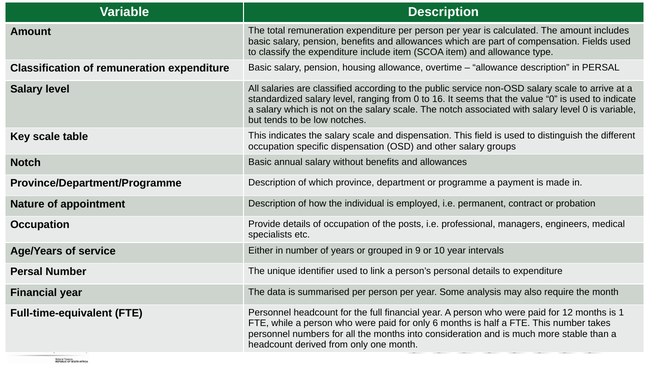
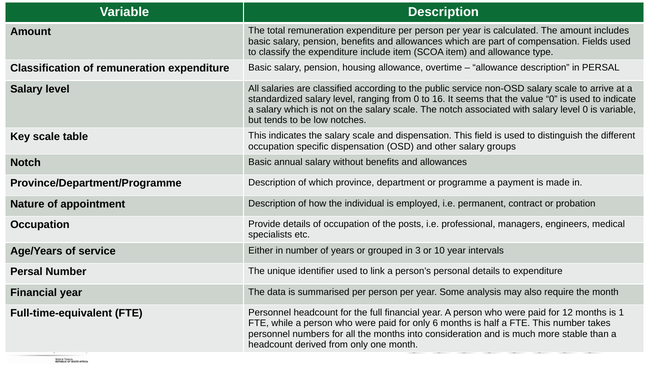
9: 9 -> 3
